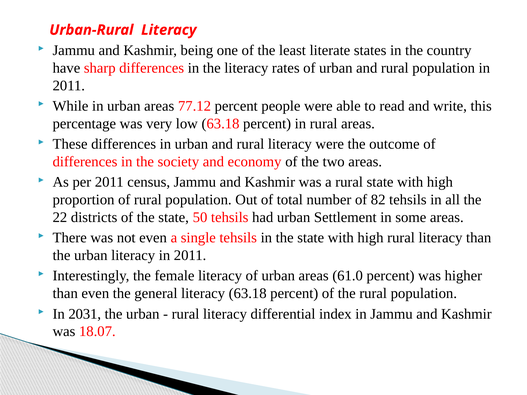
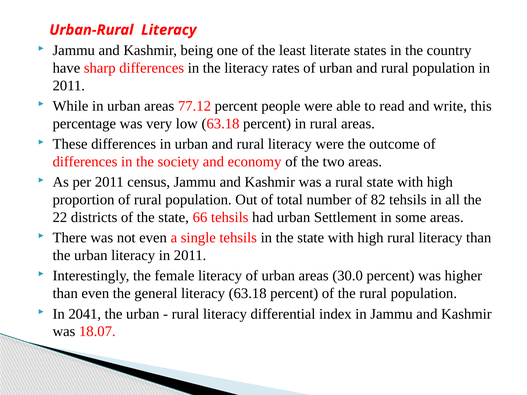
50: 50 -> 66
61.0: 61.0 -> 30.0
2031: 2031 -> 2041
